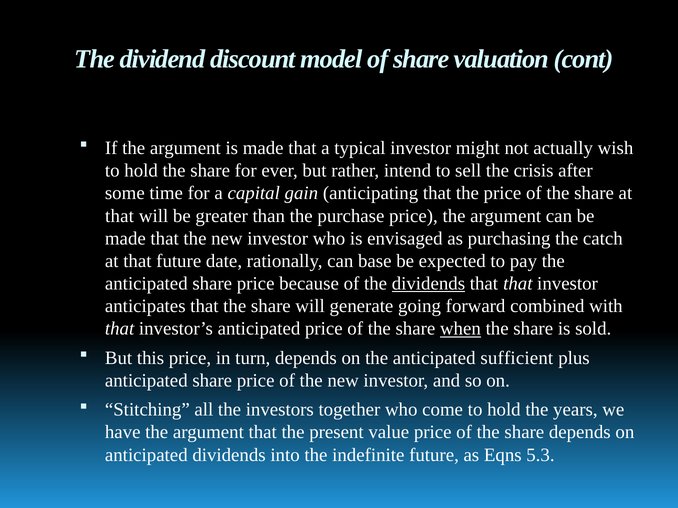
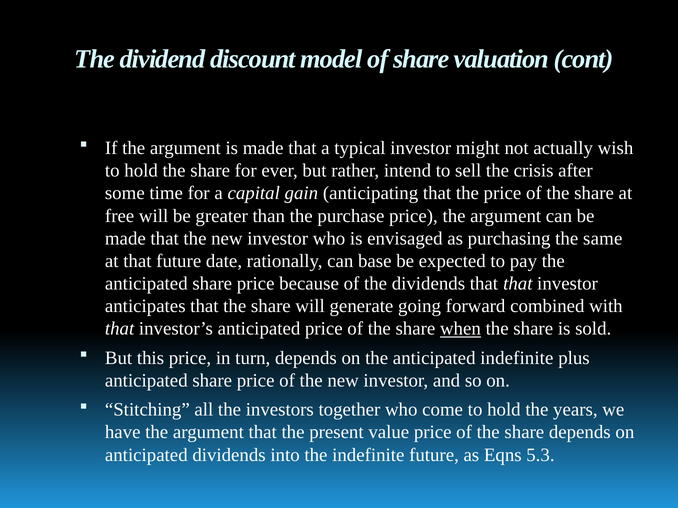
that at (120, 216): that -> free
catch: catch -> same
dividends at (428, 284) underline: present -> none
anticipated sufficient: sufficient -> indefinite
